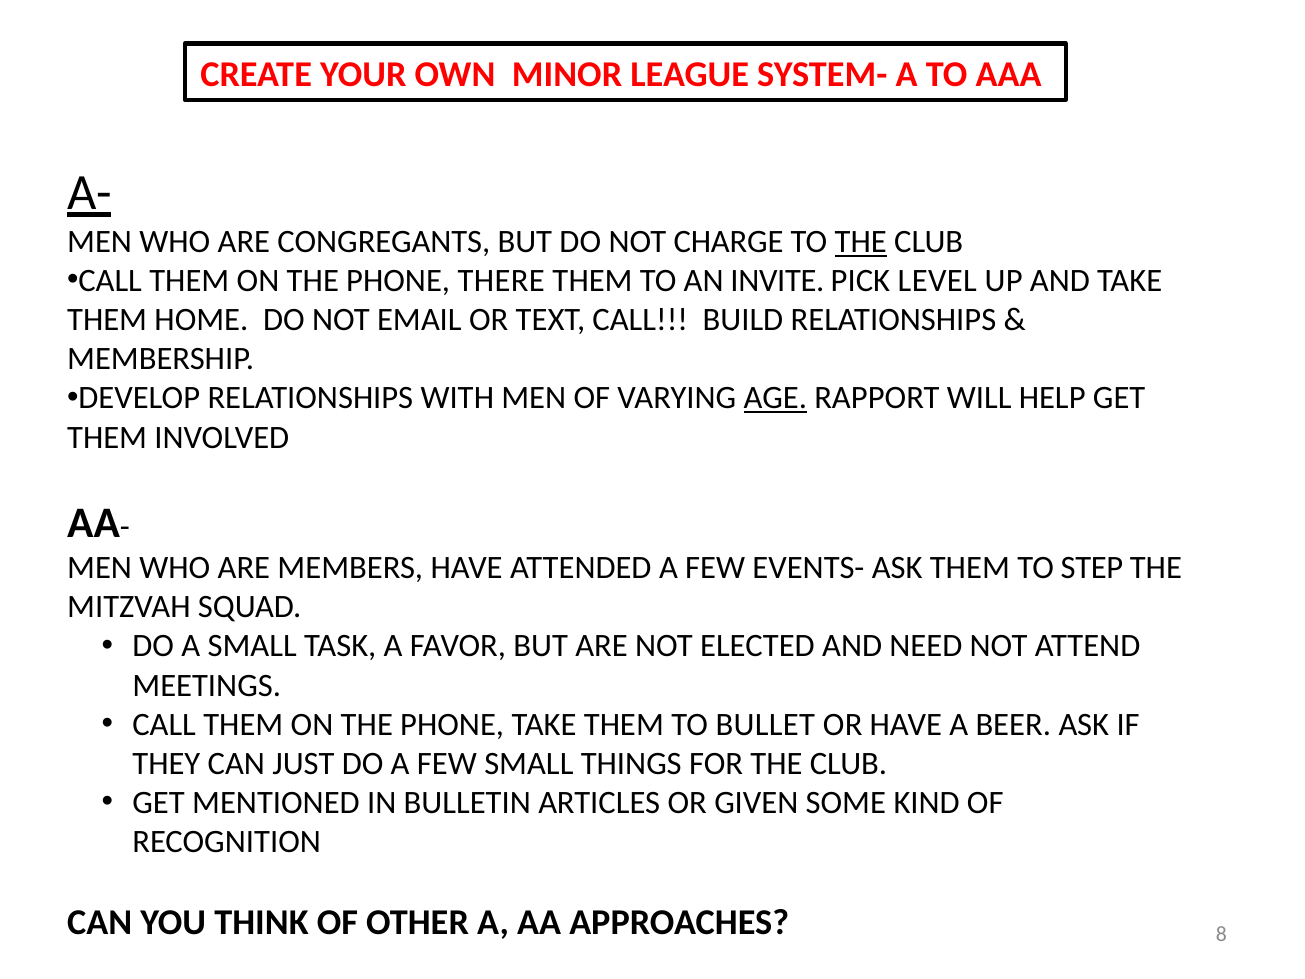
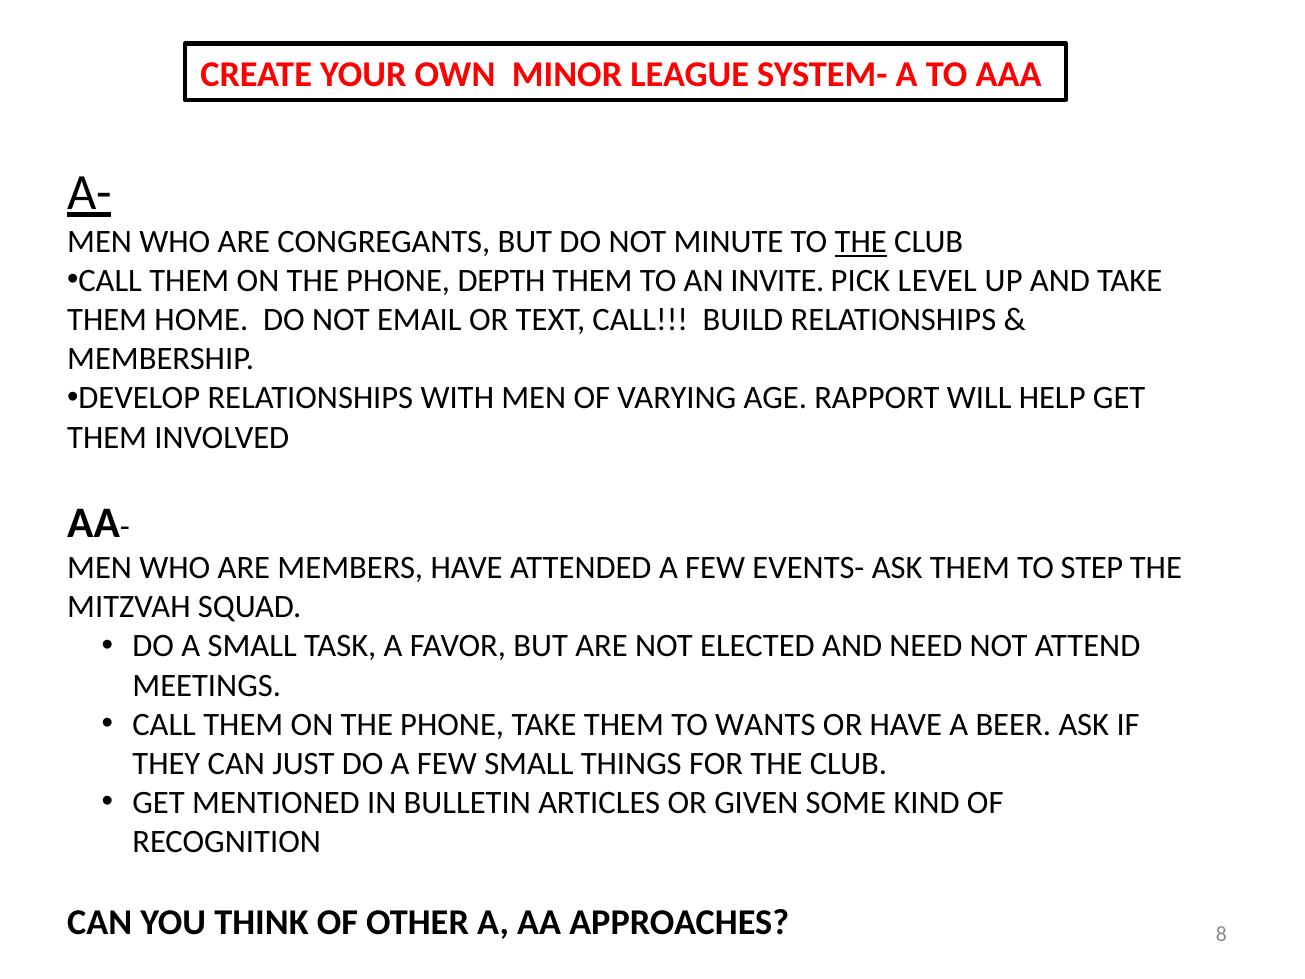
CHARGE: CHARGE -> MINUTE
THERE: THERE -> DEPTH
AGE underline: present -> none
BULLET: BULLET -> WANTS
